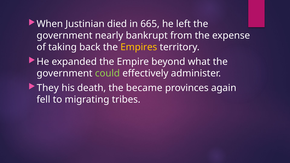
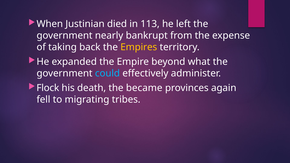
665: 665 -> 113
could colour: light green -> light blue
They: They -> Flock
